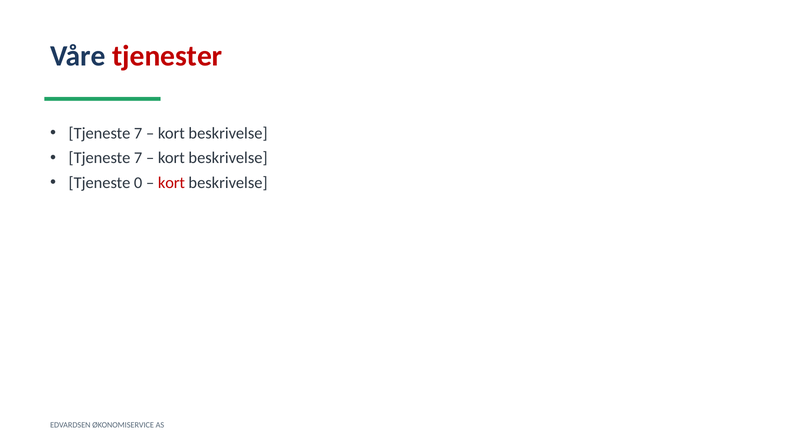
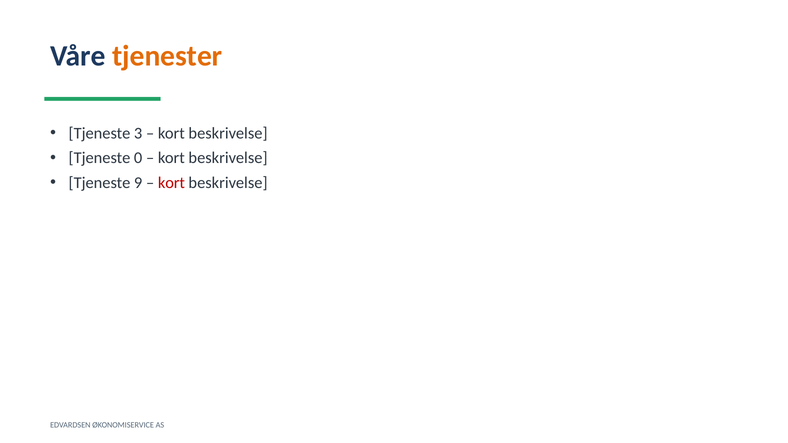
tjenester colour: red -> orange
7 at (138, 133): 7 -> 3
7 at (138, 158): 7 -> 0
0: 0 -> 9
